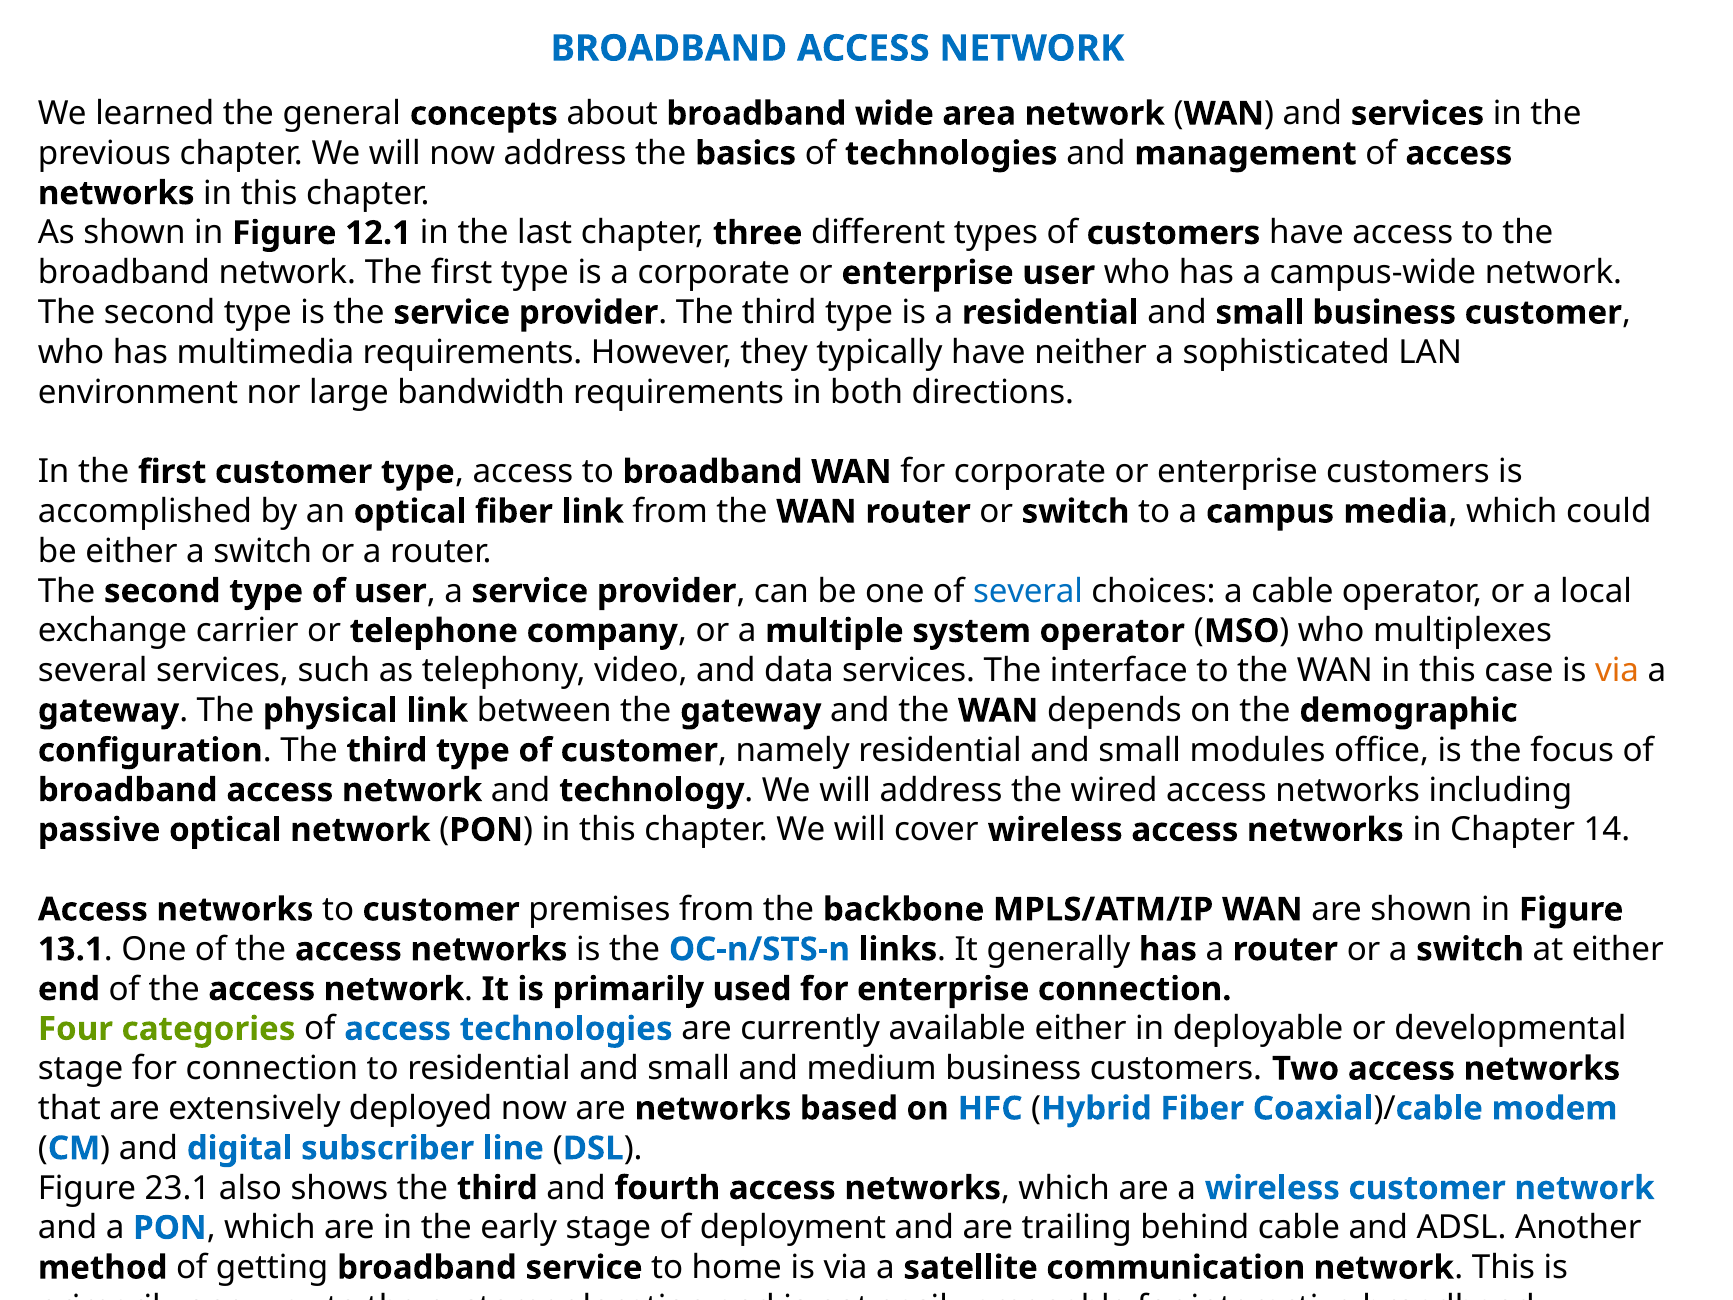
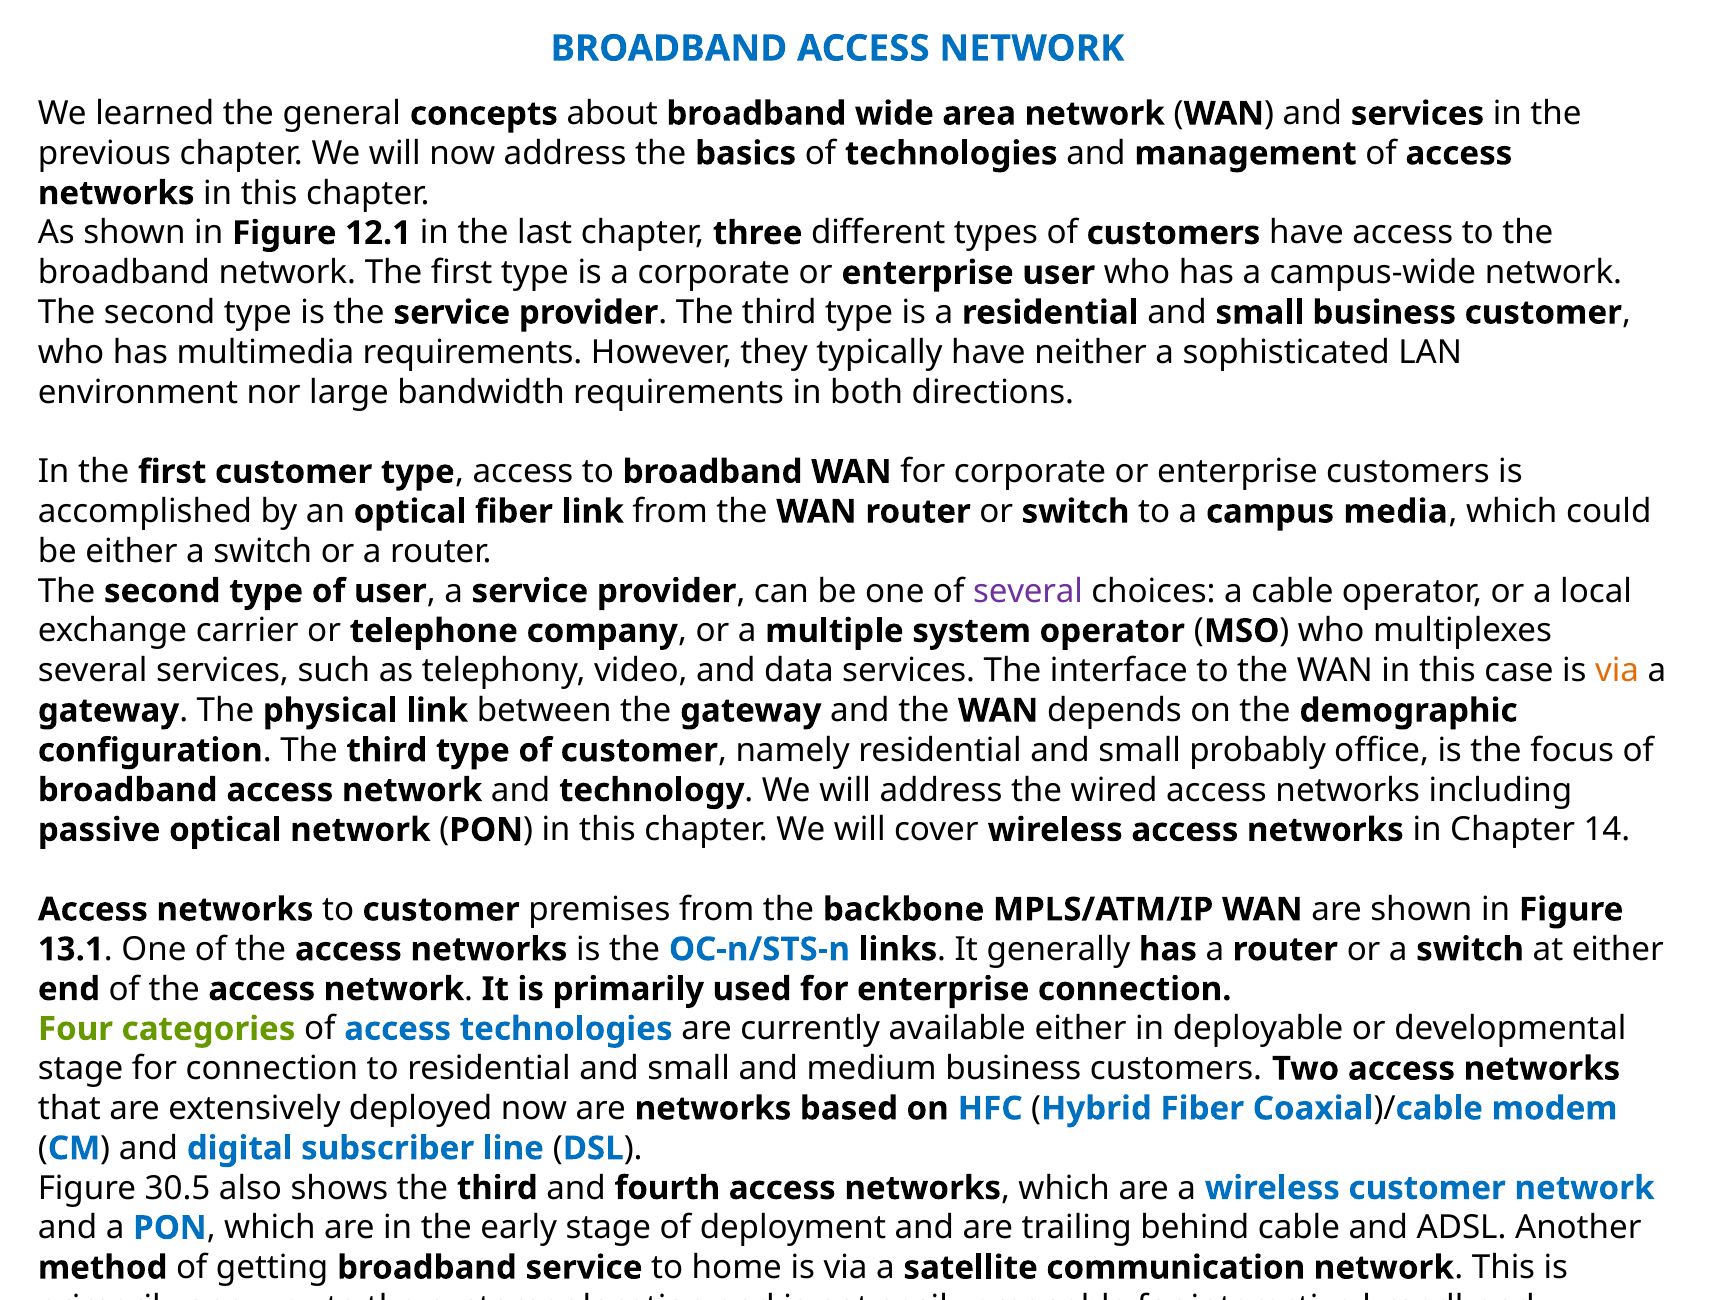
several at (1028, 591) colour: blue -> purple
modules: modules -> probably
23.1: 23.1 -> 30.5
